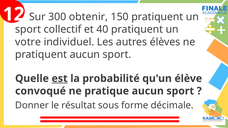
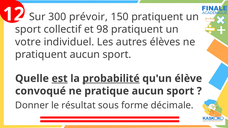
obtenir: obtenir -> prévoir
40: 40 -> 98
probabilité underline: none -> present
